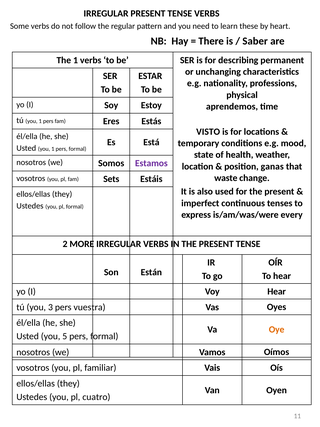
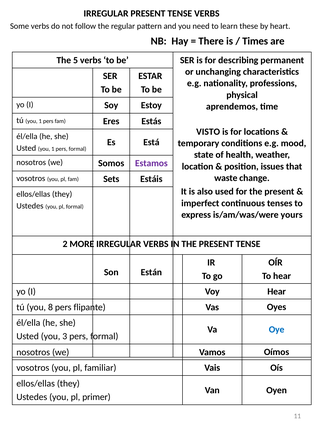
Saber: Saber -> Times
The 1: 1 -> 5
ganas: ganas -> issues
every: every -> yours
3: 3 -> 8
vuestra: vuestra -> flipante
Oye colour: orange -> blue
5: 5 -> 3
cuatro: cuatro -> primer
